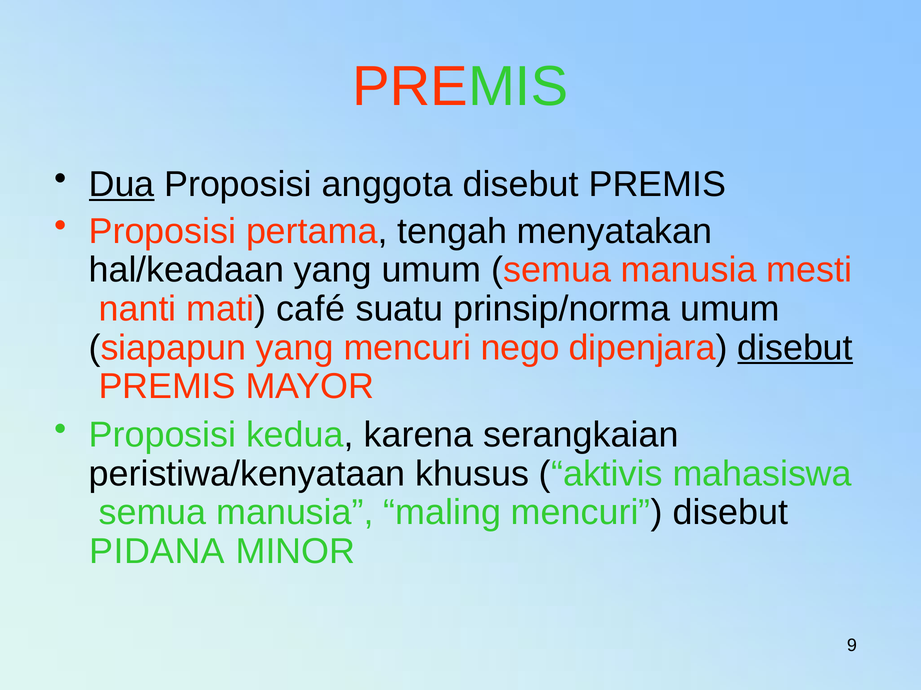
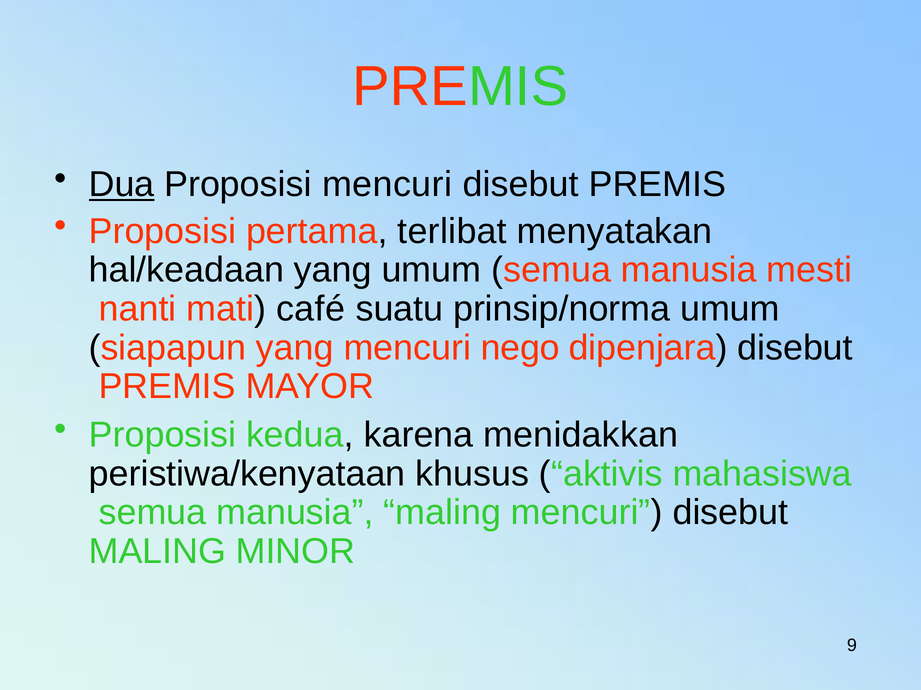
Proposisi anggota: anggota -> mencuri
tengah: tengah -> terlibat
disebut at (795, 348) underline: present -> none
serangkaian: serangkaian -> menidakkan
PIDANA at (157, 551): PIDANA -> MALING
